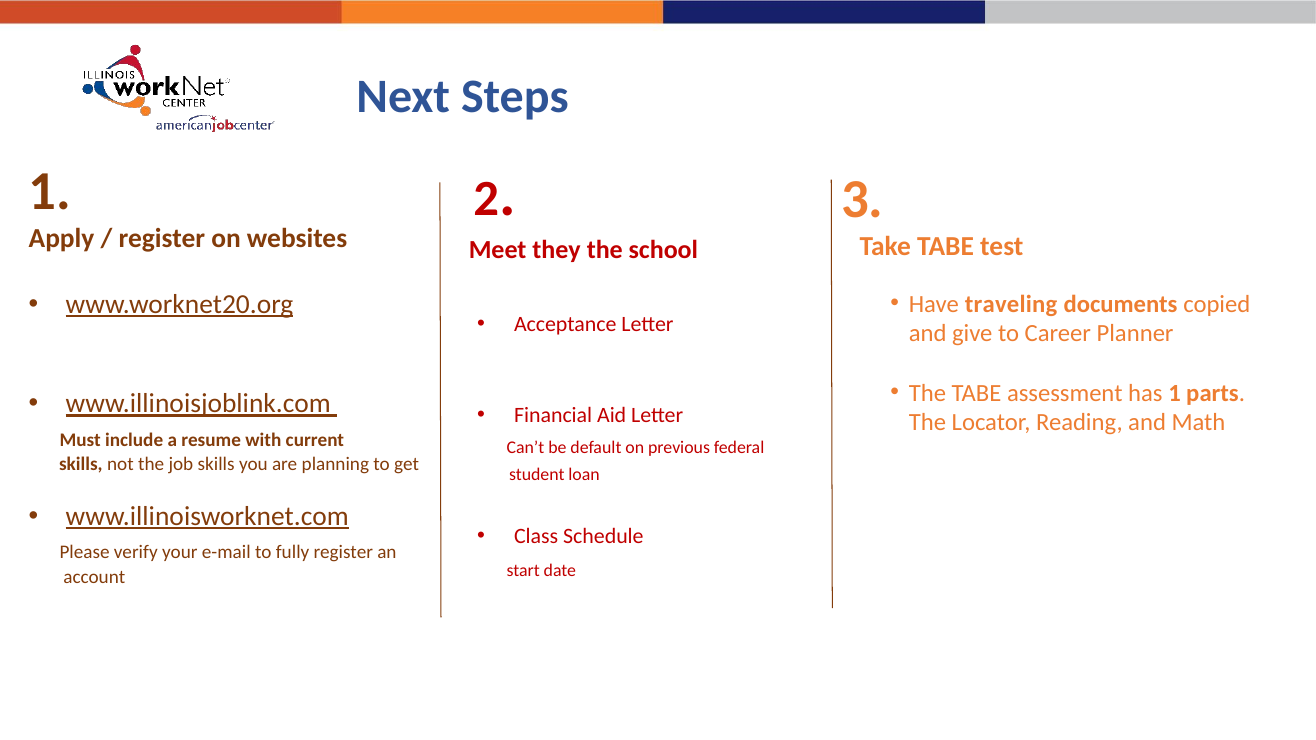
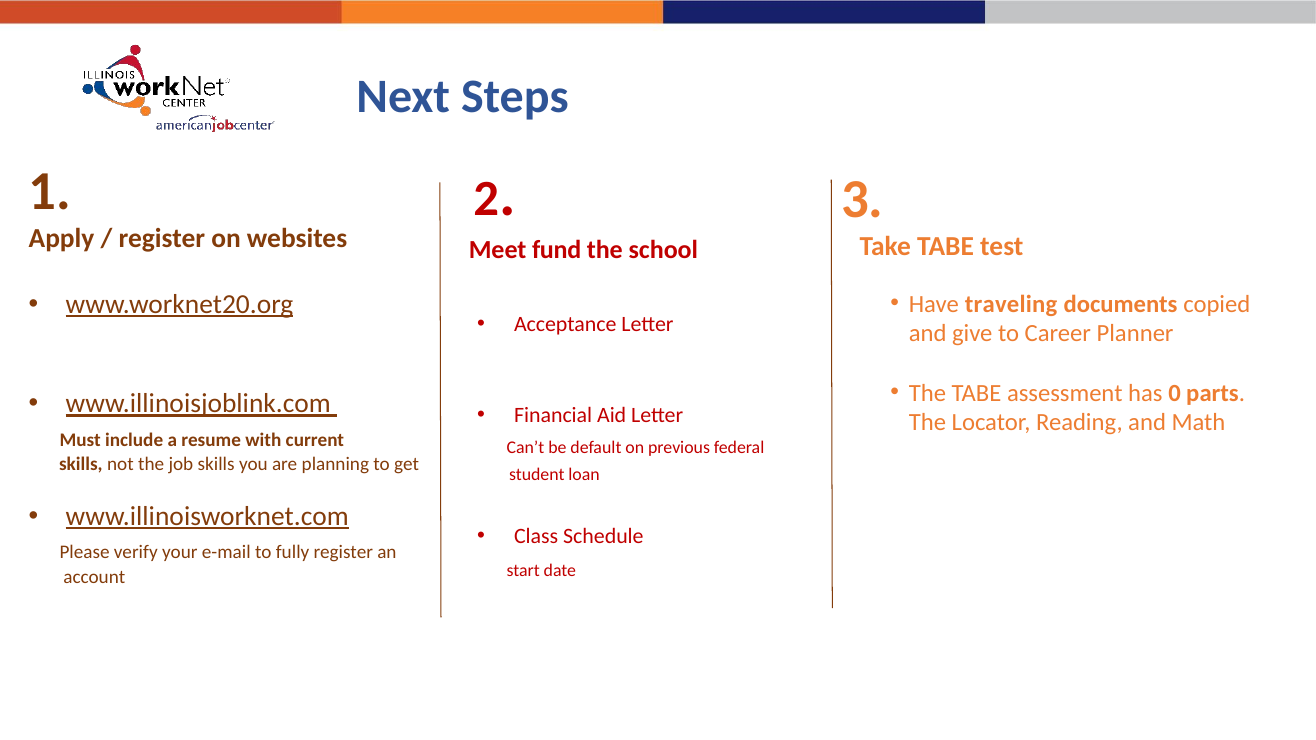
they: they -> fund
has 1: 1 -> 0
